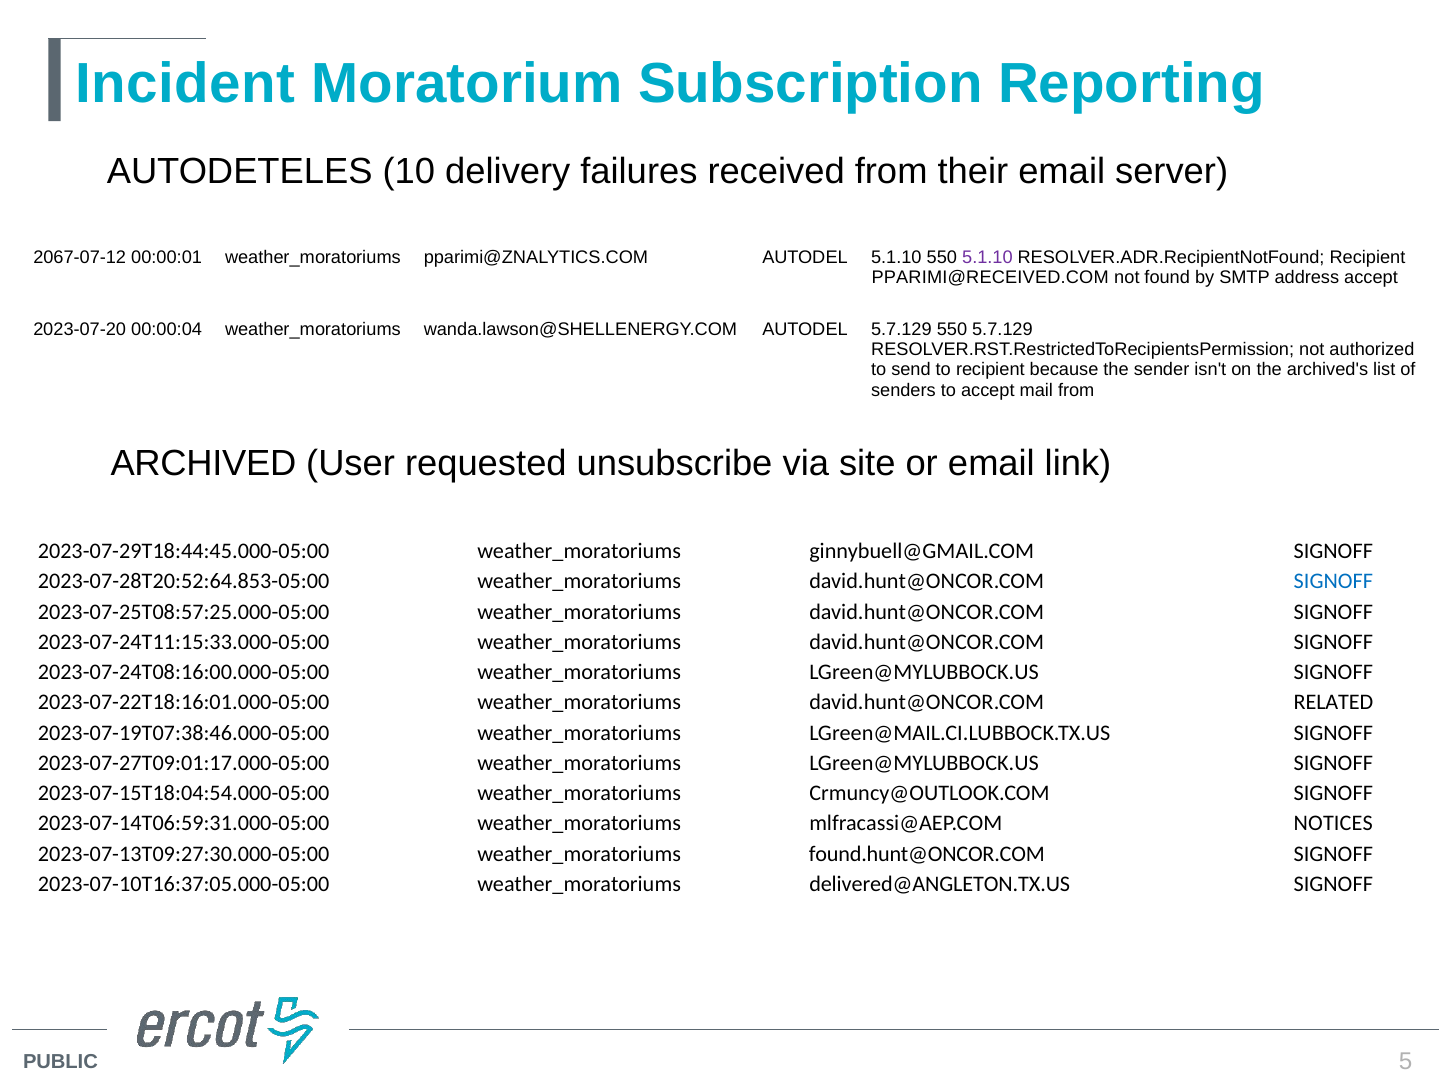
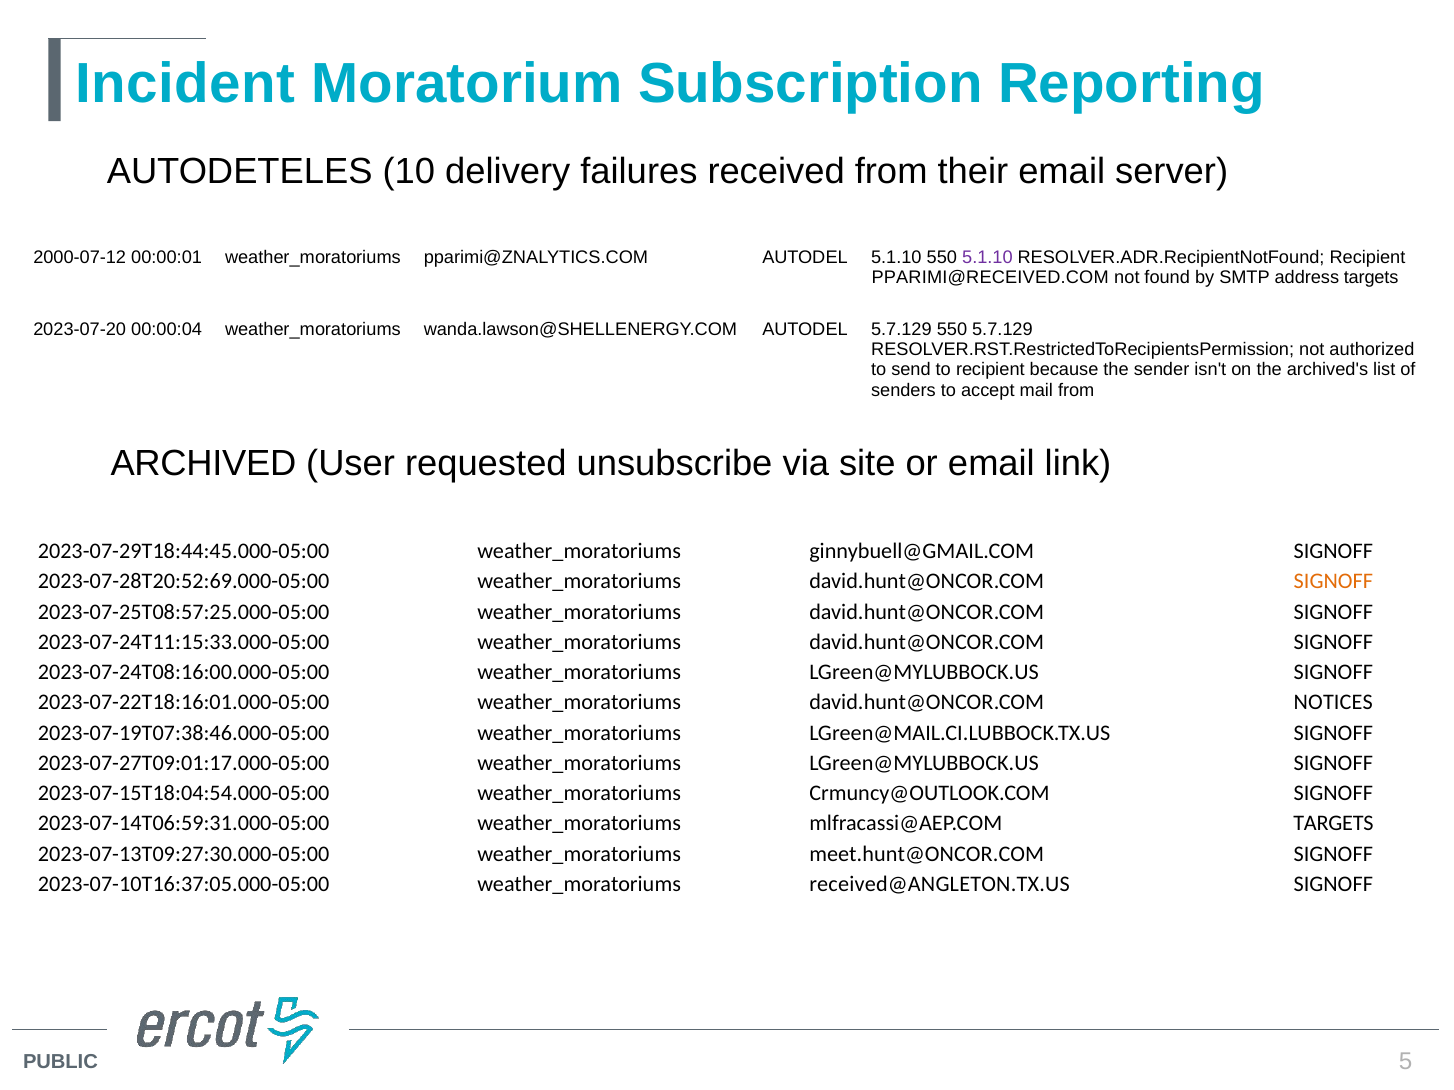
2067-07-12: 2067-07-12 -> 2000-07-12
address accept: accept -> targets
2023-07-28T20:52:64.853-05:00: 2023-07-28T20:52:64.853-05:00 -> 2023-07-28T20:52:69.000-05:00
SIGNOFF at (1333, 582) colour: blue -> orange
RELATED: RELATED -> NOTICES
mlfracassi@AEP.COM NOTICES: NOTICES -> TARGETS
found.hunt@ONCOR.COM: found.hunt@ONCOR.COM -> meet.hunt@ONCOR.COM
delivered@ANGLETON.TX.US: delivered@ANGLETON.TX.US -> received@ANGLETON.TX.US
